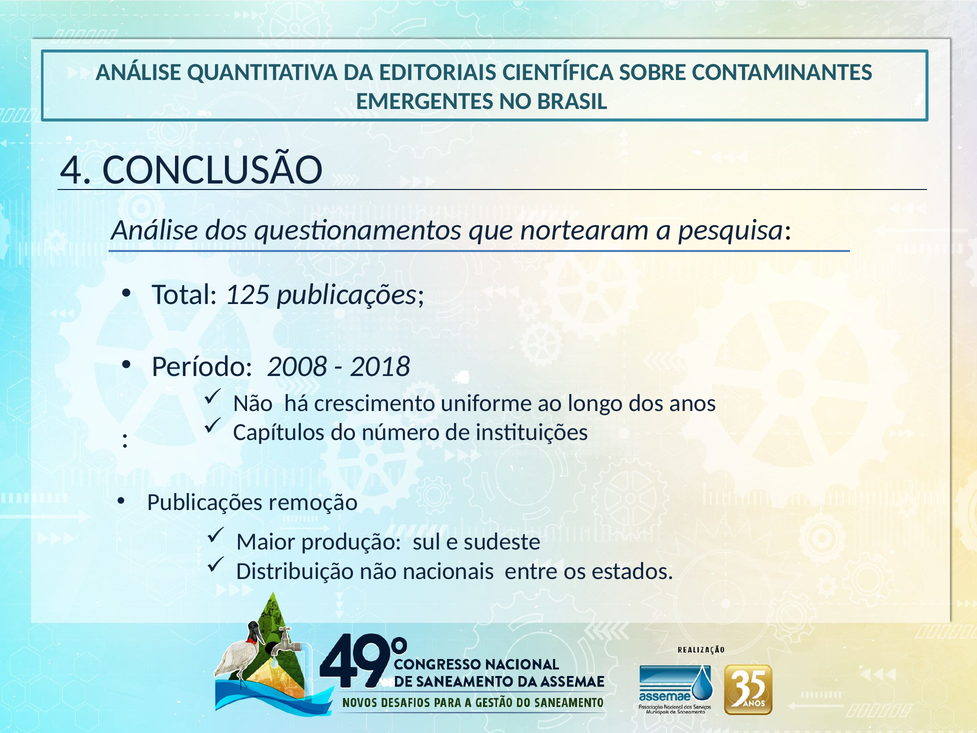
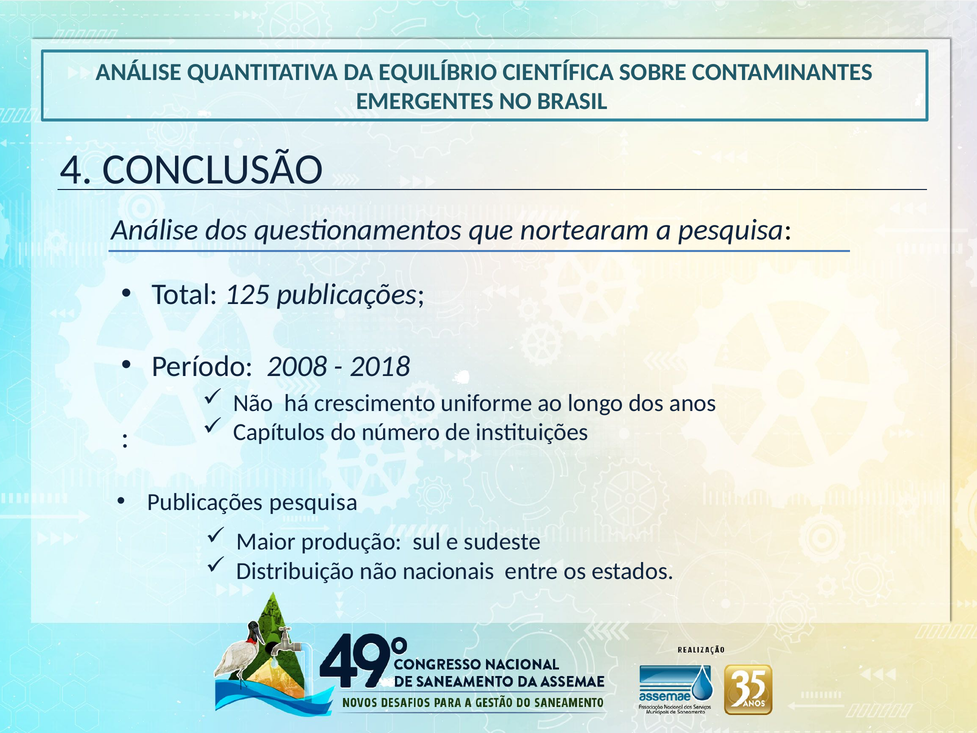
EDITORIAIS: EDITORIAIS -> EQUILÍBRIO
Publicações remoção: remoção -> pesquisa
